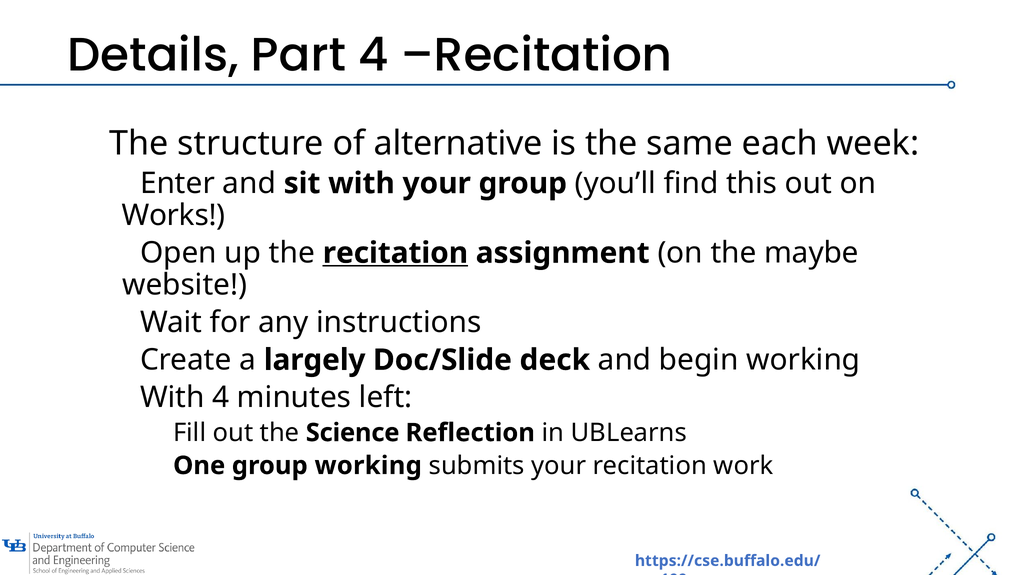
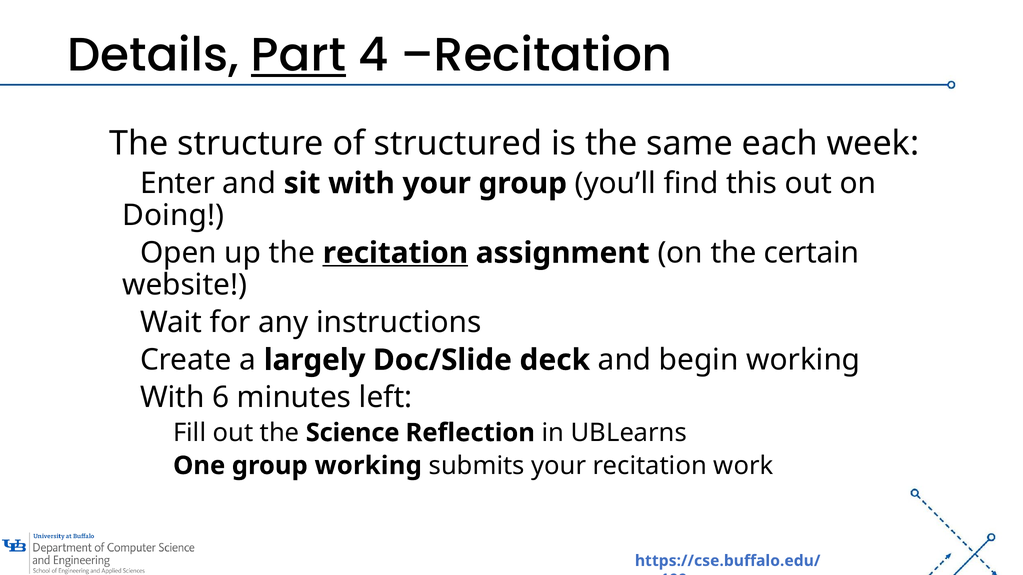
Part underline: none -> present
alternative: alternative -> structured
Works: Works -> Doing
maybe: maybe -> certain
With 4: 4 -> 6
